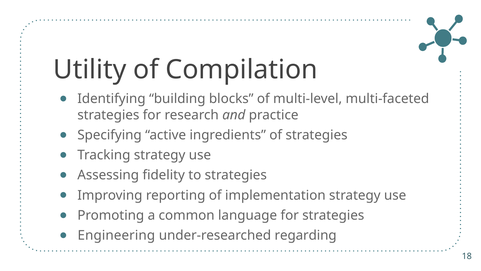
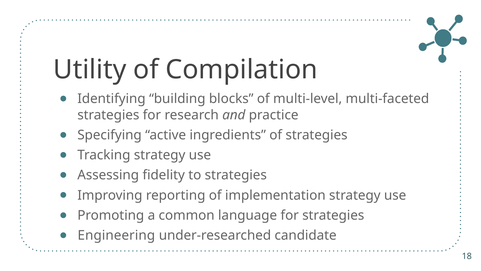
regarding: regarding -> candidate
